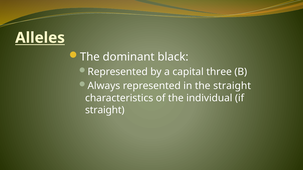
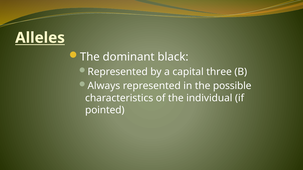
the straight: straight -> possible
straight at (105, 110): straight -> pointed
